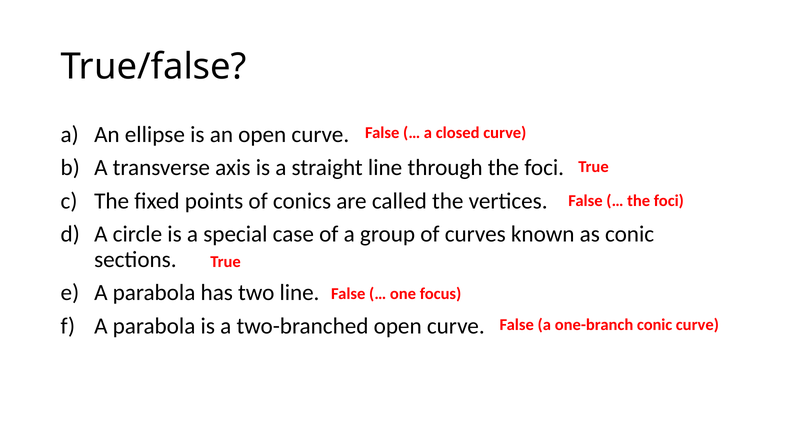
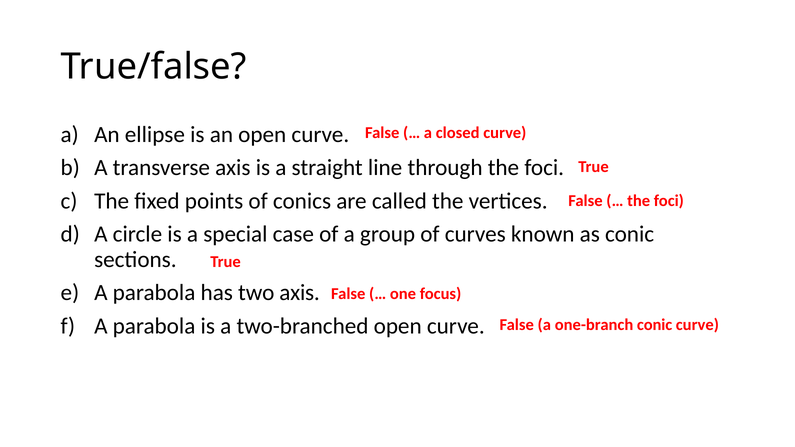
two line: line -> axis
